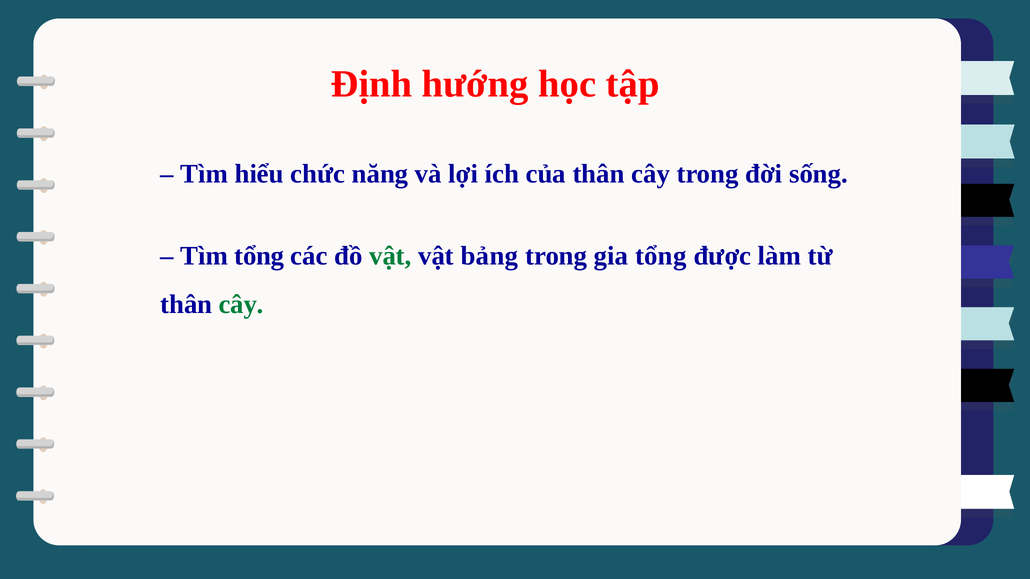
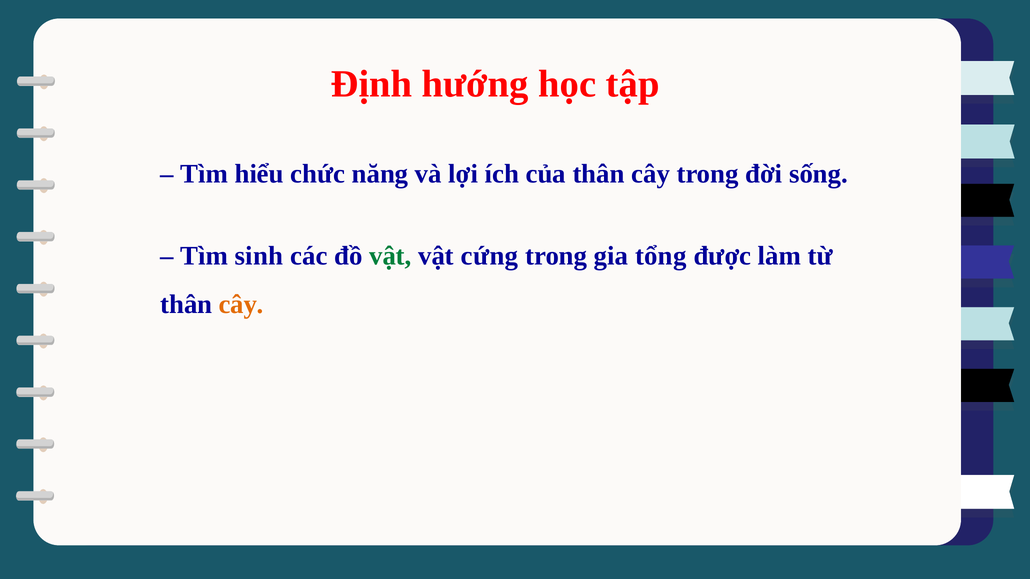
Tìm tổng: tổng -> sinh
bảng: bảng -> cứng
cây at (241, 304) colour: green -> orange
